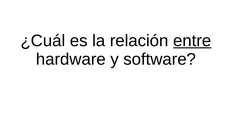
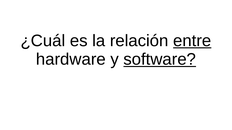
software underline: none -> present
